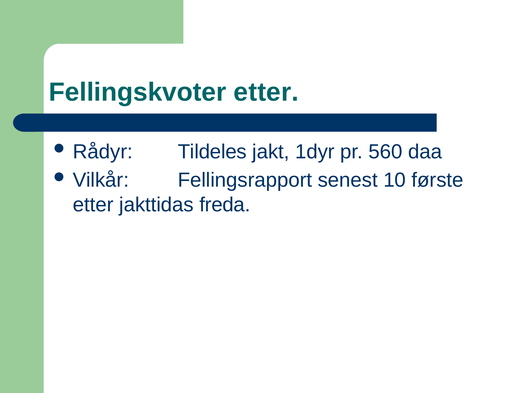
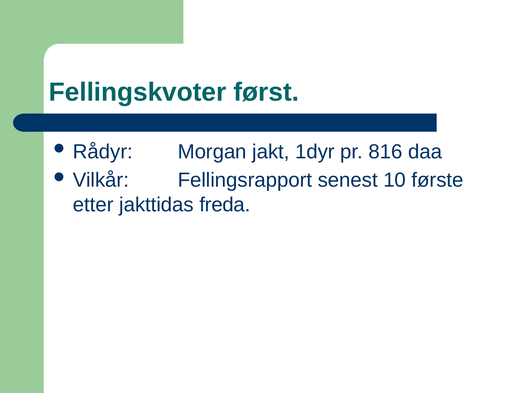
Fellingskvoter etter: etter -> først
Tildeles: Tildeles -> Morgan
560: 560 -> 816
